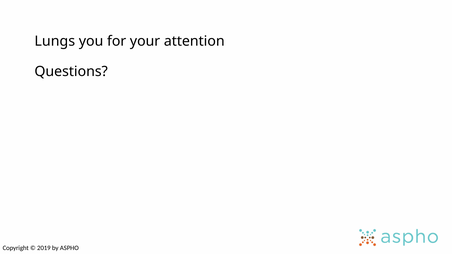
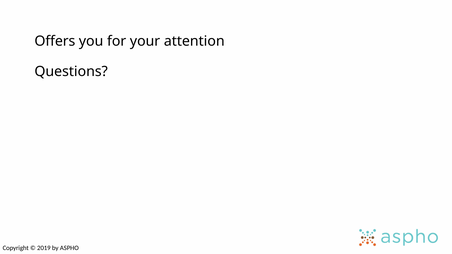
Lungs: Lungs -> Offers
